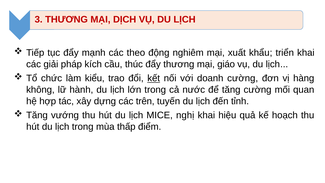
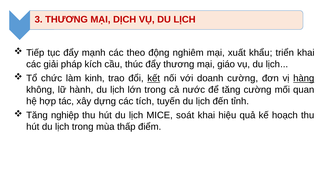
kiểu: kiểu -> kinh
hàng underline: none -> present
trên: trên -> tích
vướng: vướng -> nghiệp
nghị: nghị -> soát
